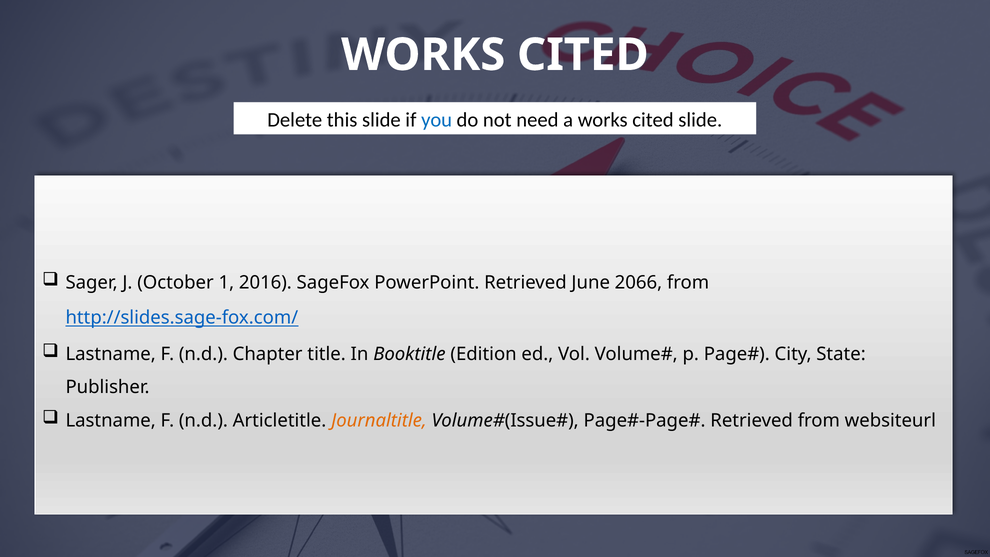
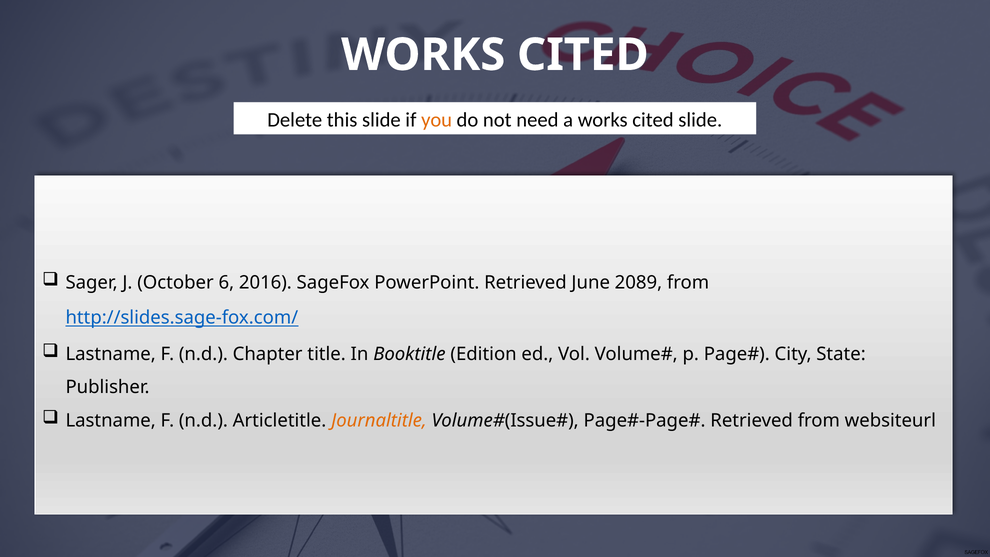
you colour: blue -> orange
1: 1 -> 6
2066: 2066 -> 2089
